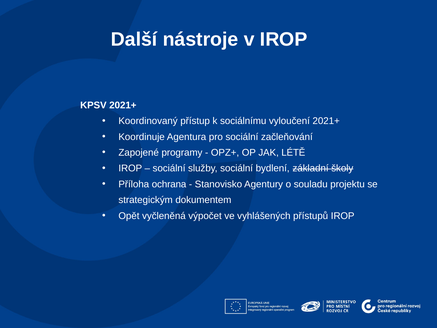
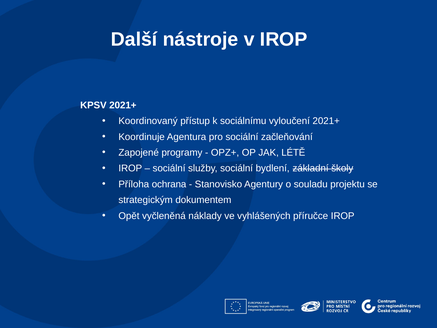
výpočet: výpočet -> náklady
přístupů: přístupů -> příručce
